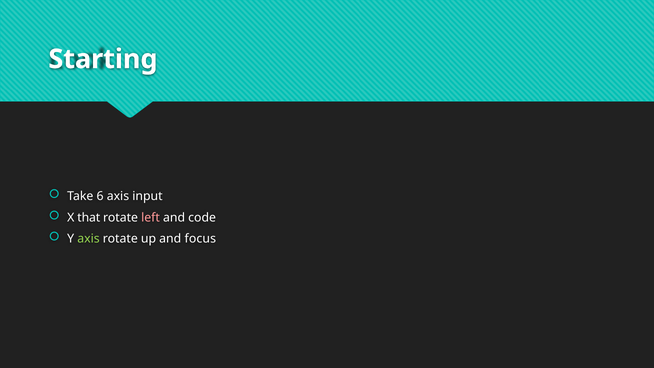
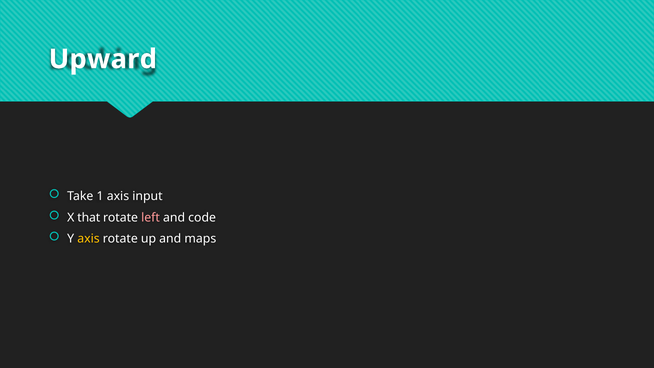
Starting: Starting -> Upward
6: 6 -> 1
axis at (89, 239) colour: light green -> yellow
focus: focus -> maps
